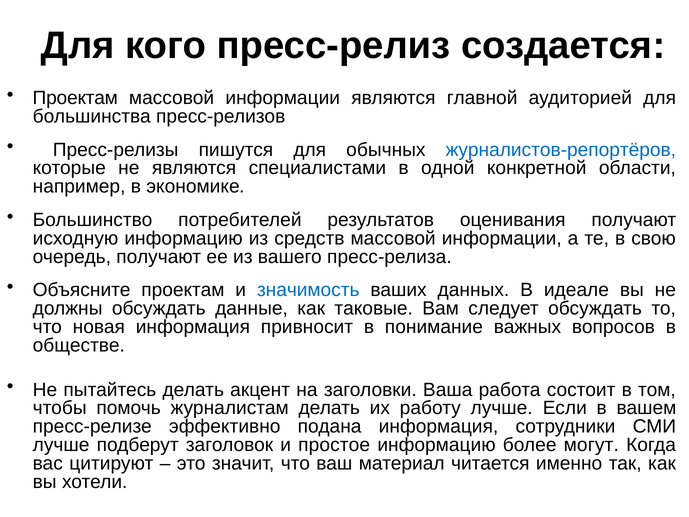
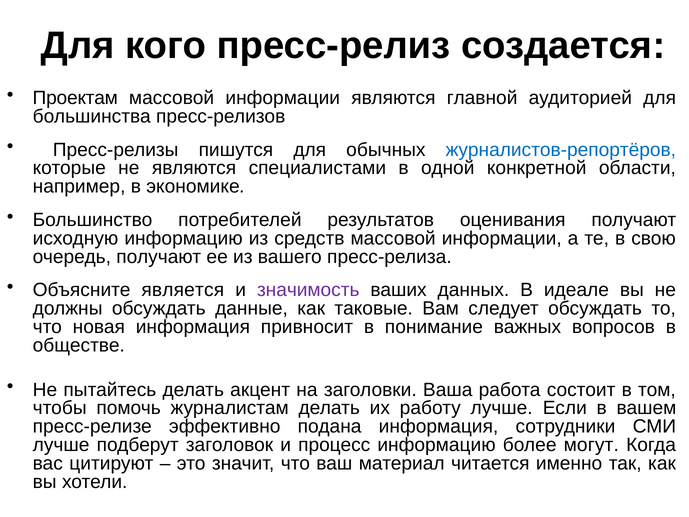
Объясните проектам: проектам -> является
значимость colour: blue -> purple
простое: простое -> процесс
